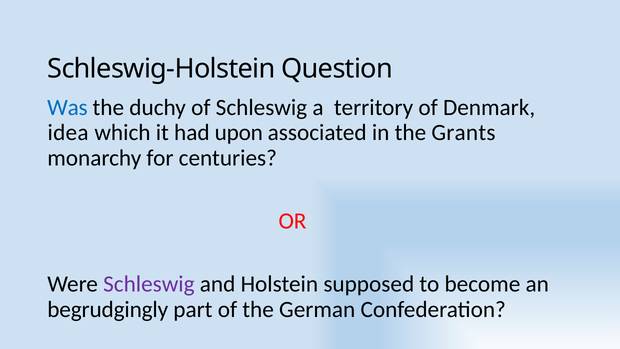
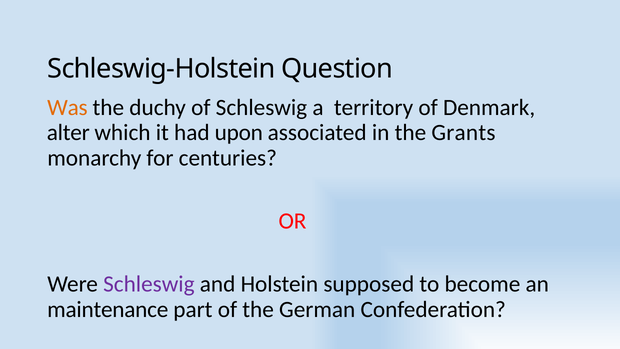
Was colour: blue -> orange
idea: idea -> alter
begrudgingly: begrudgingly -> maintenance
